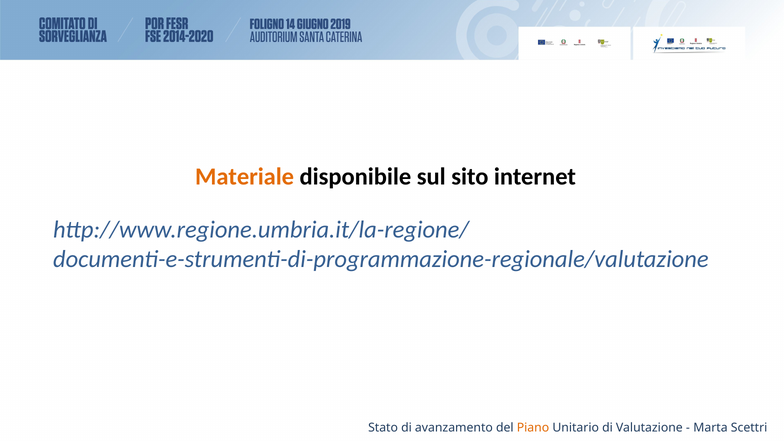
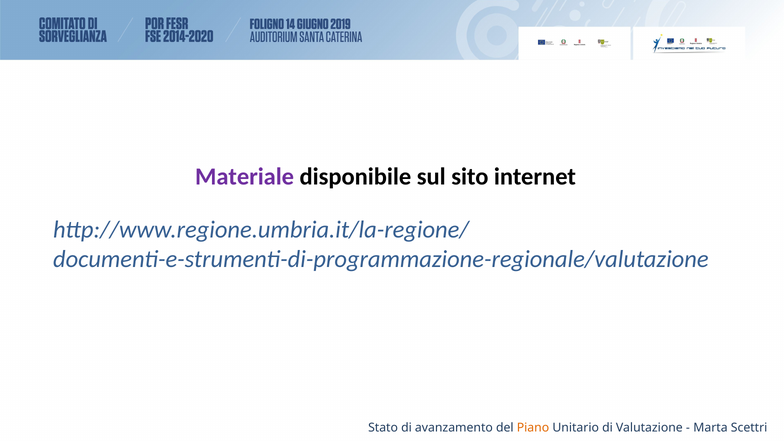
Materiale colour: orange -> purple
